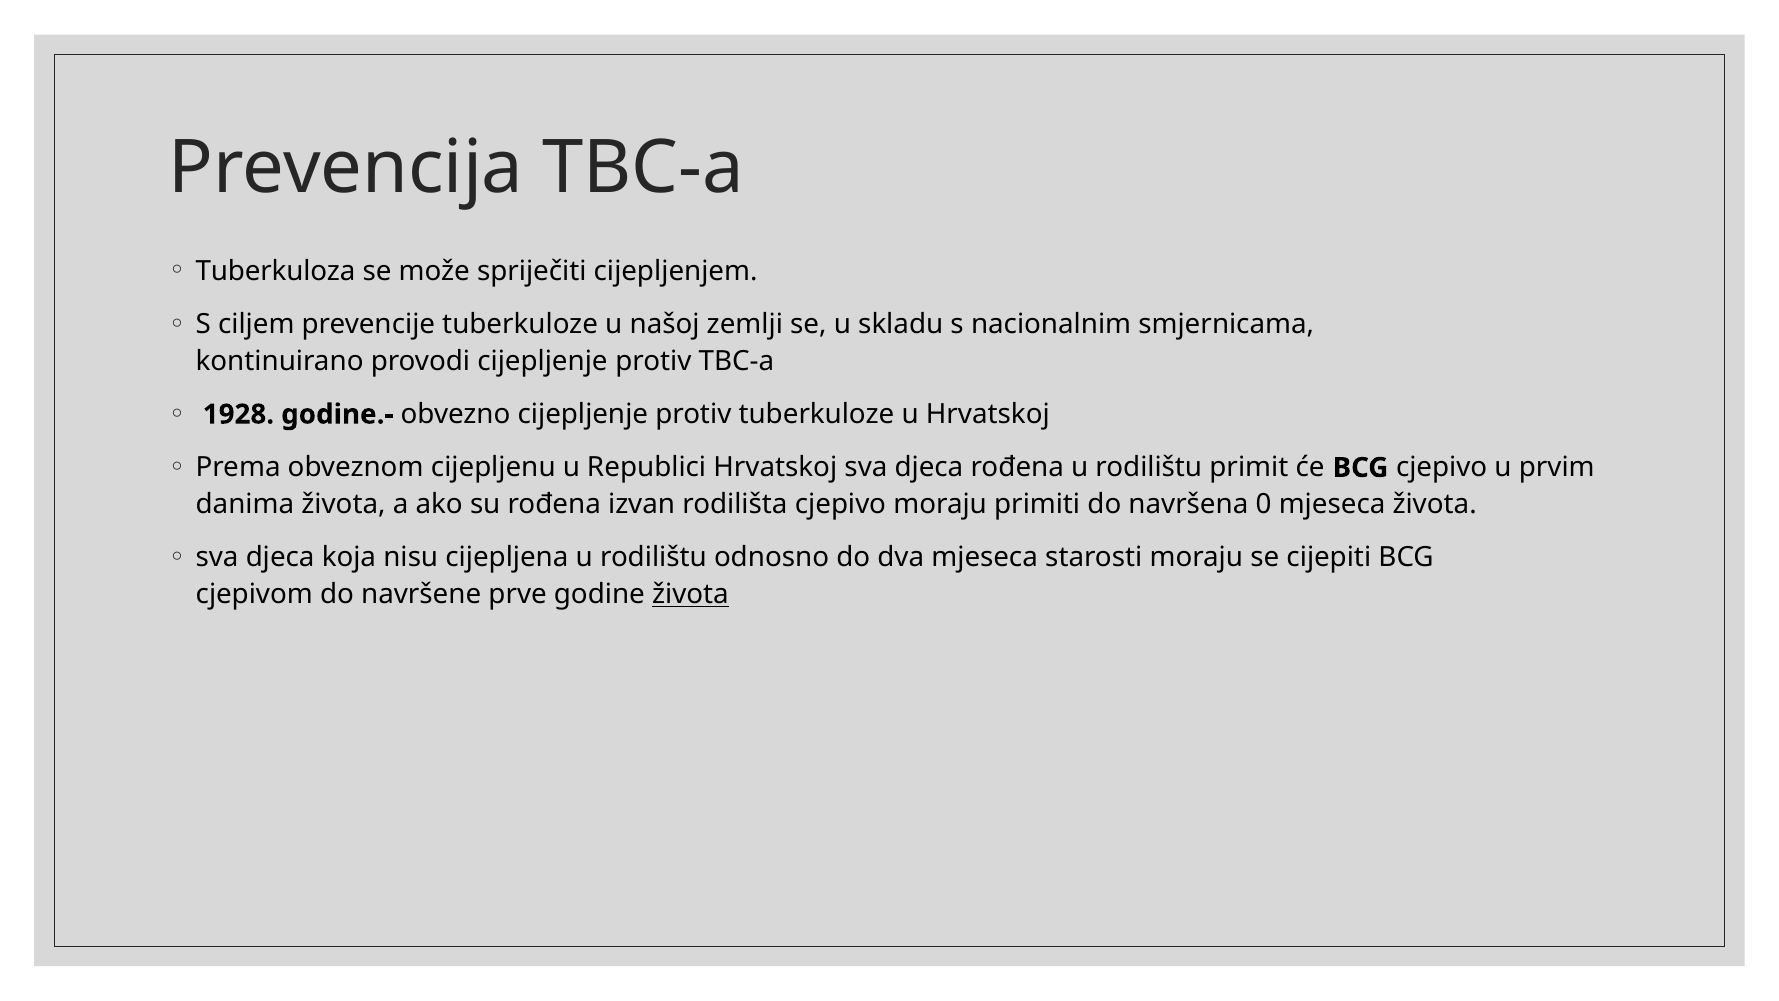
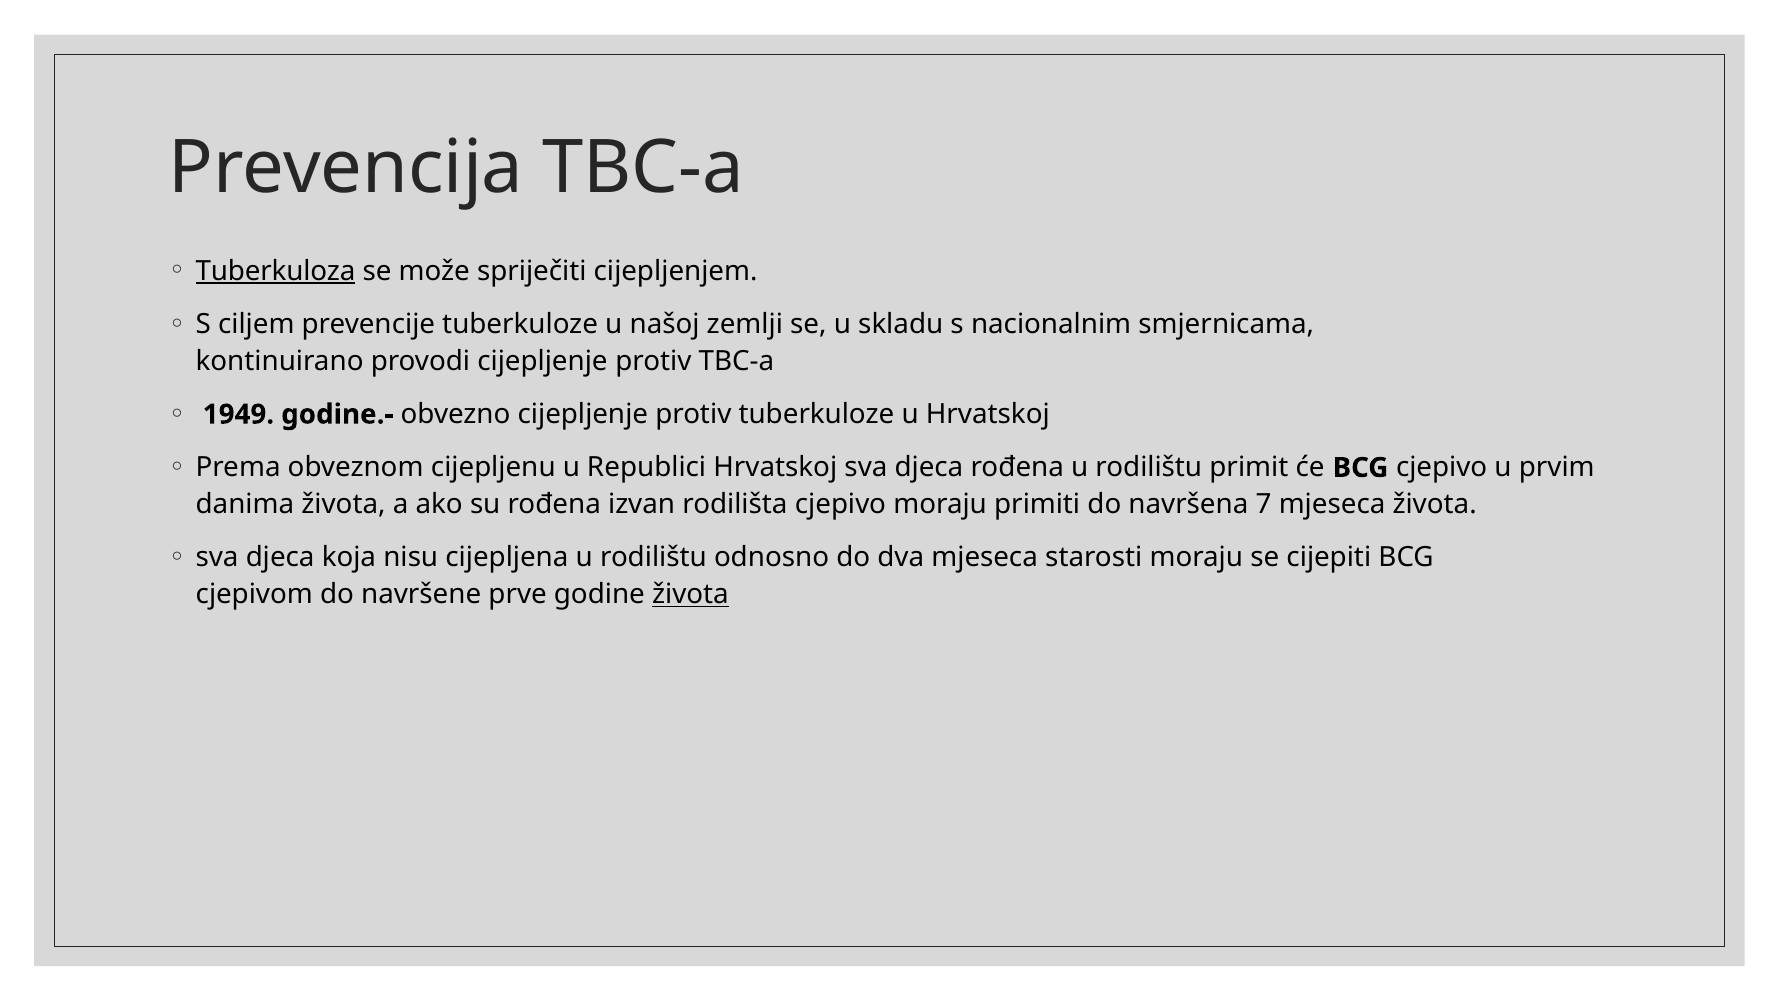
Tuberkuloza underline: none -> present
1928: 1928 -> 1949
0: 0 -> 7
